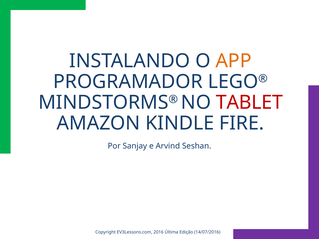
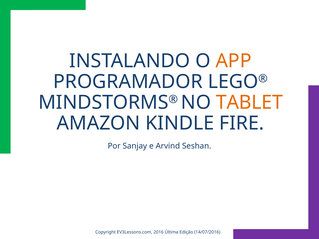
TABLET colour: red -> orange
